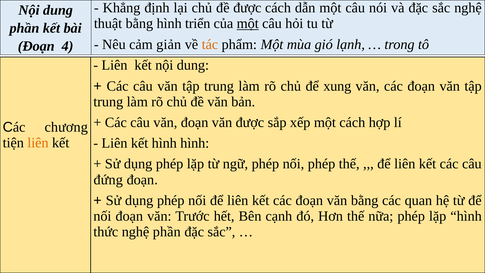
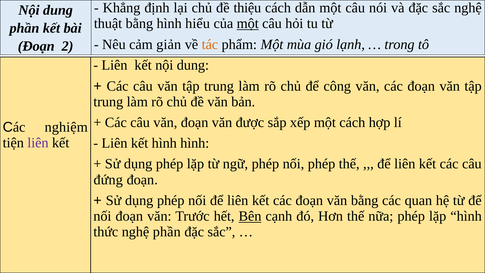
đề được: được -> thiệu
triển: triển -> hiểu
4: 4 -> 2
xung: xung -> công
chương: chương -> nghiệm
liên at (38, 143) colour: orange -> purple
Bên underline: none -> present
